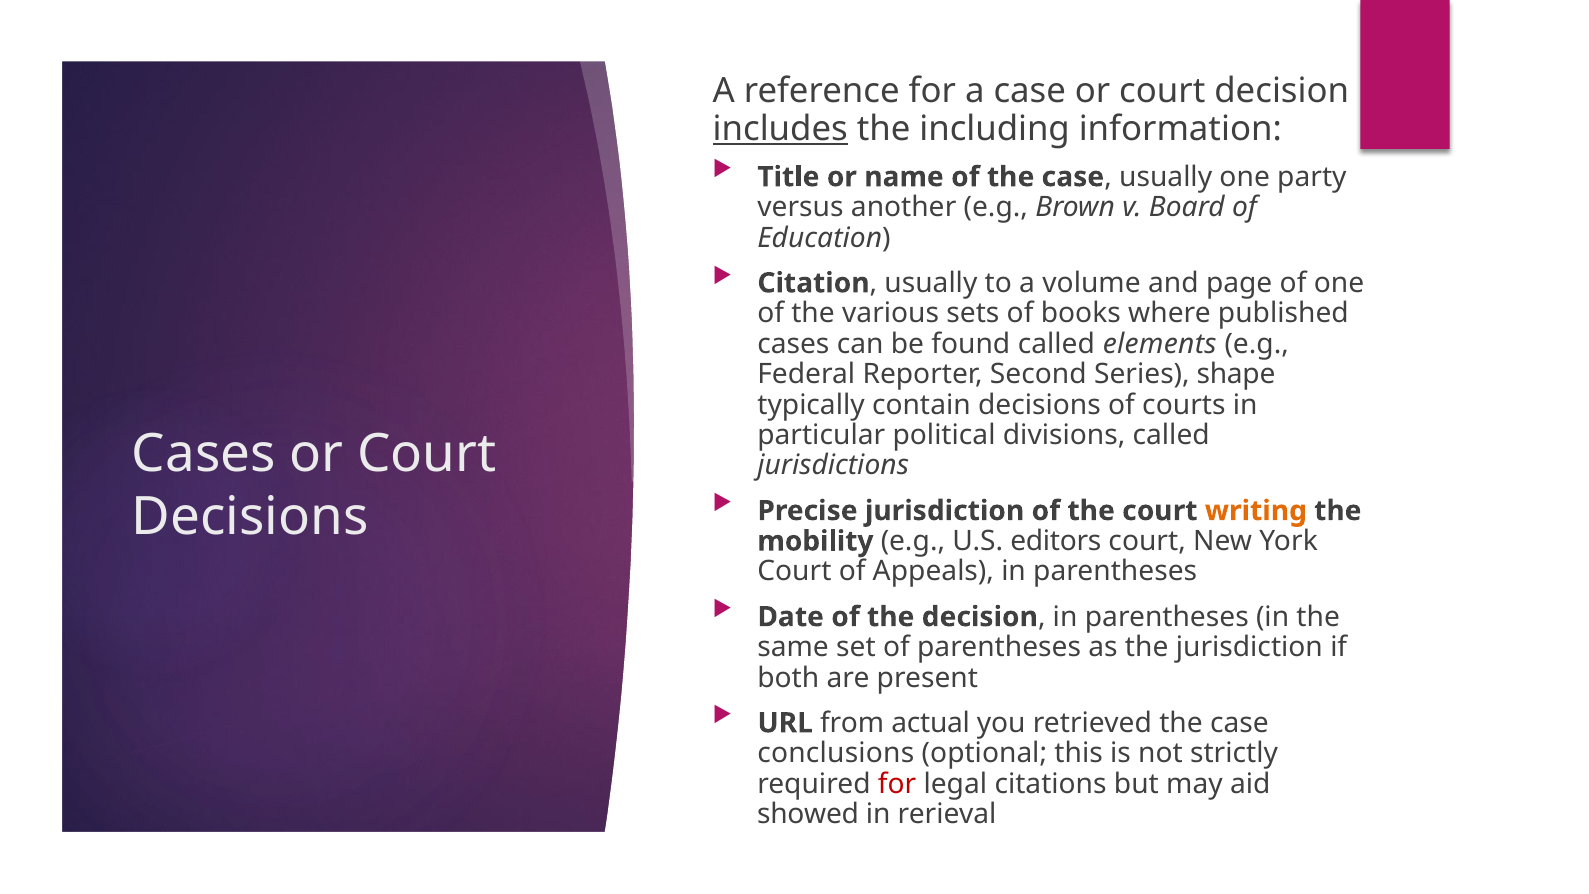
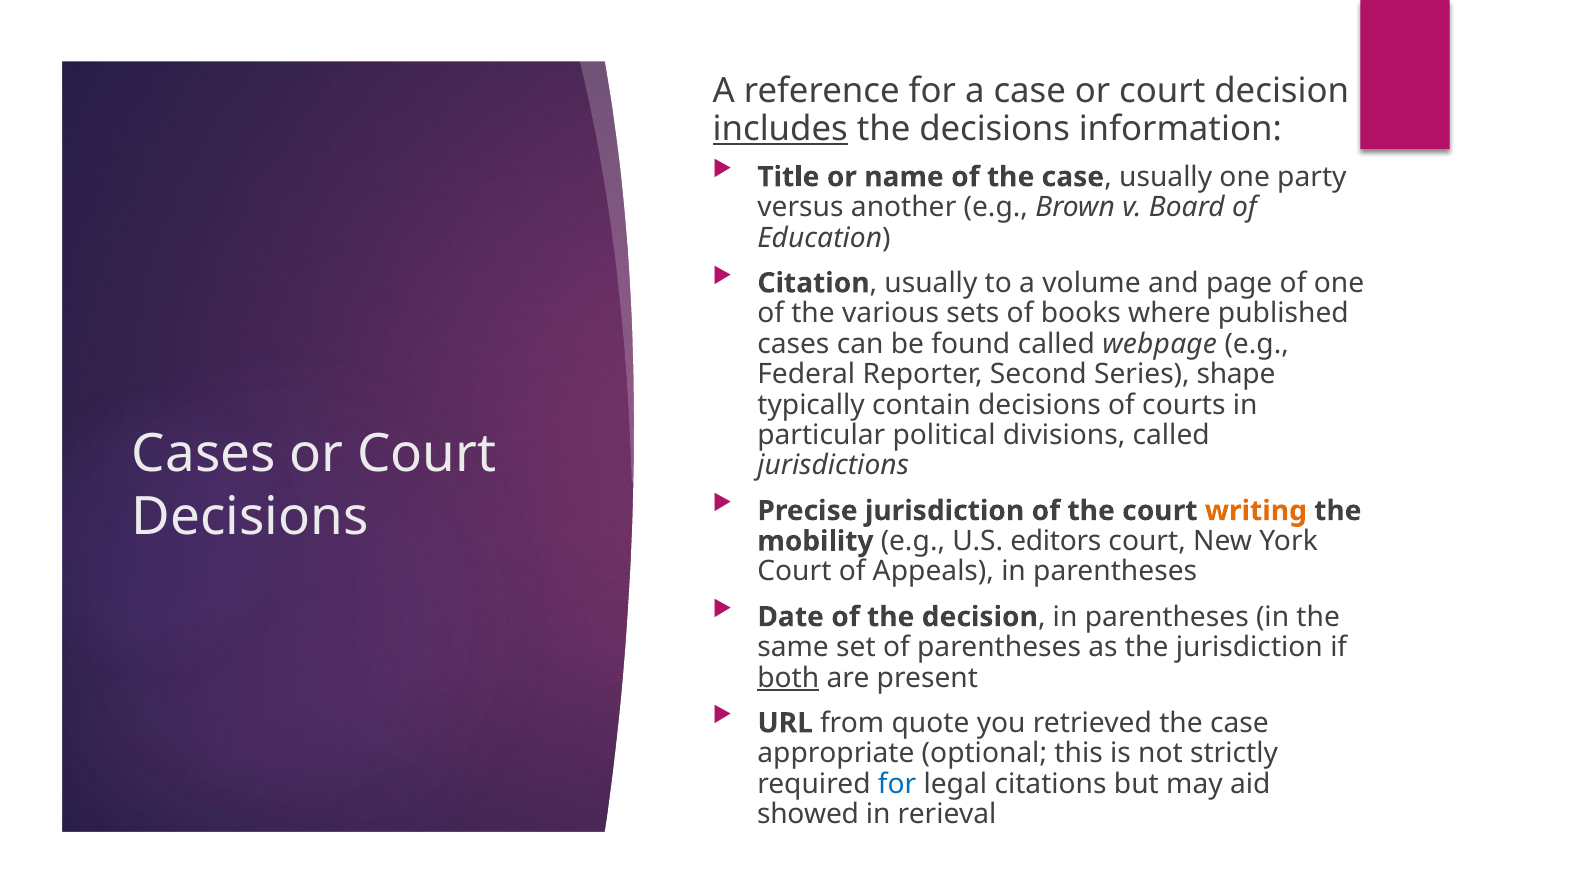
the including: including -> decisions
elements: elements -> webpage
both underline: none -> present
actual: actual -> quote
conclusions: conclusions -> appropriate
for at (897, 784) colour: red -> blue
